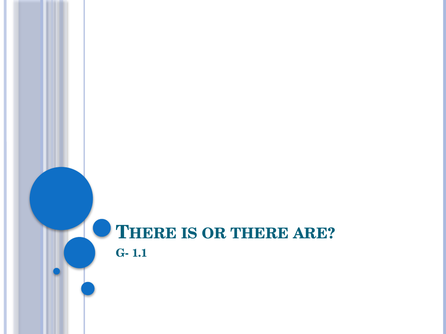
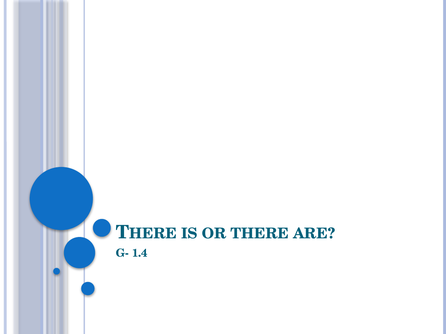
1.1: 1.1 -> 1.4
